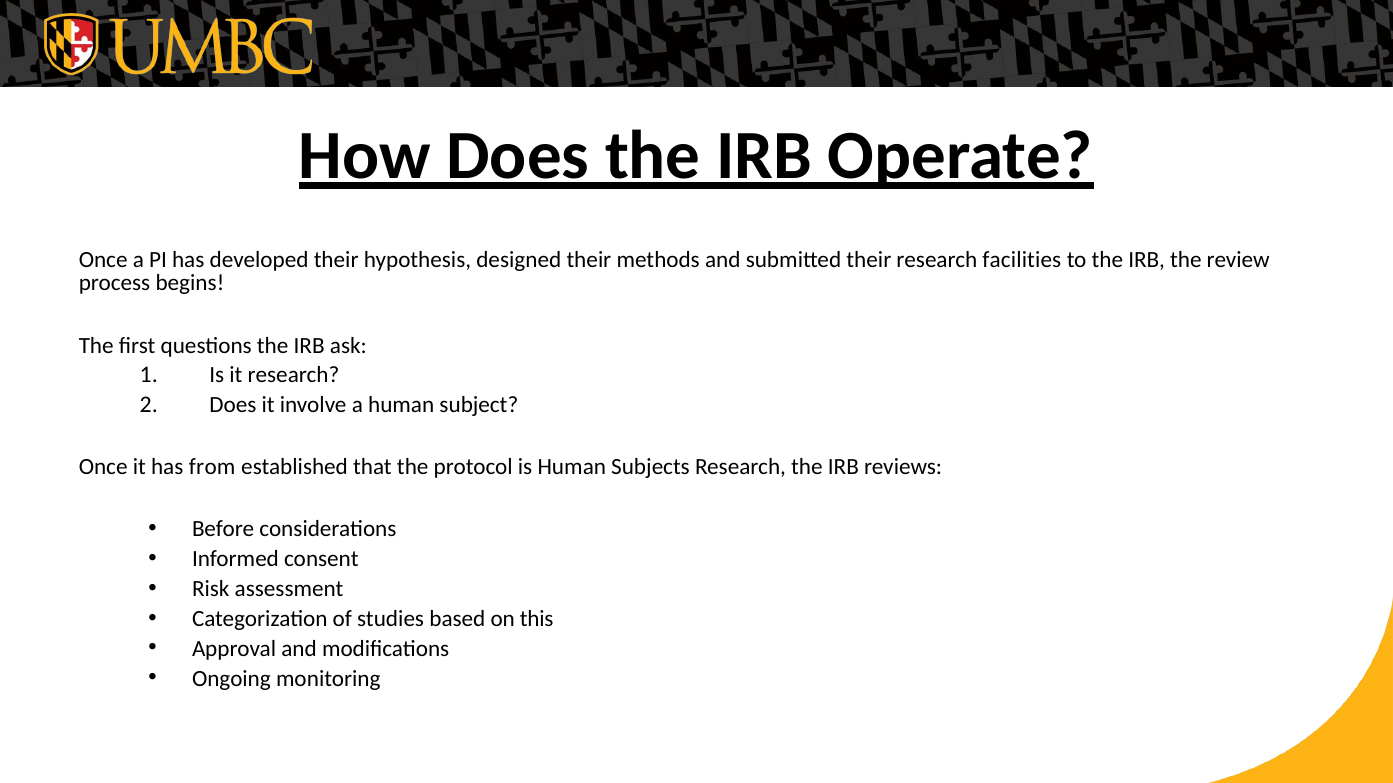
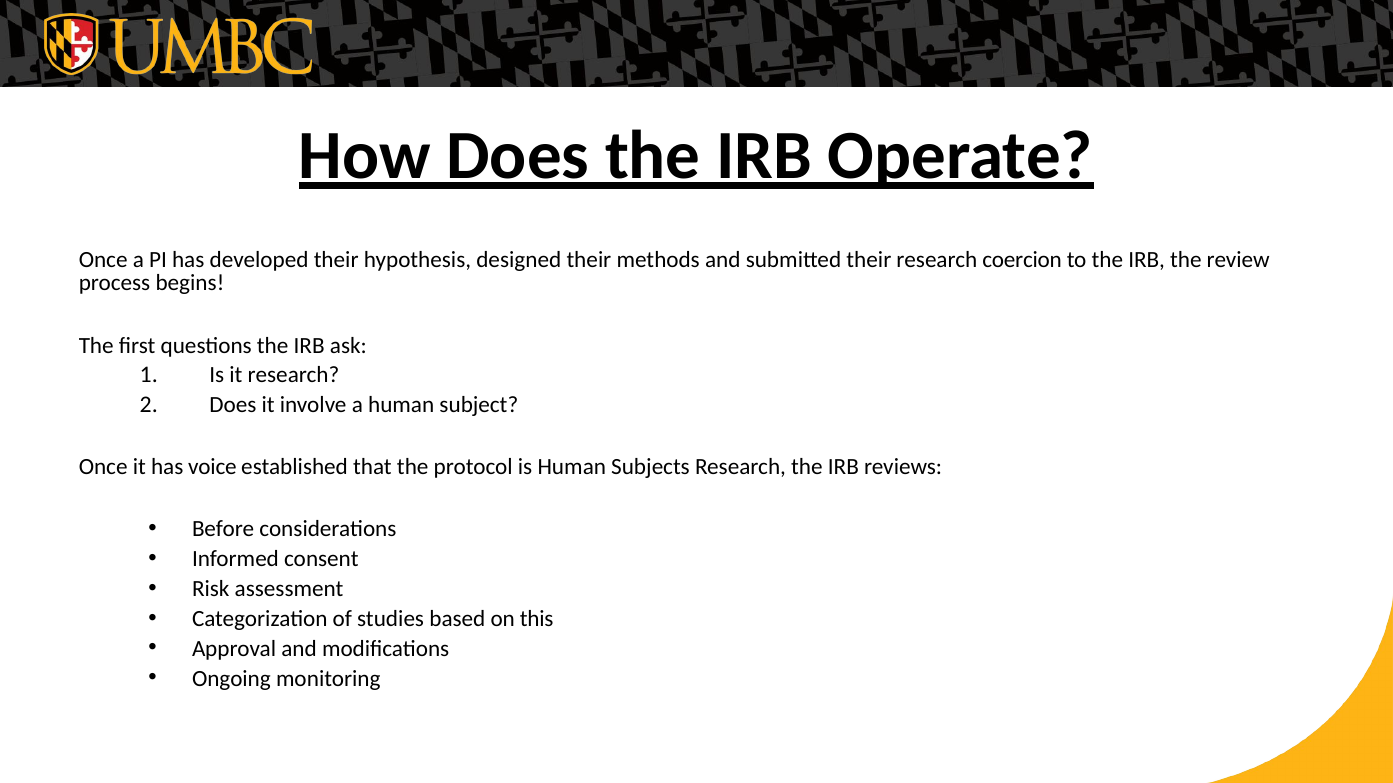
facilities: facilities -> coercion
from: from -> voice
